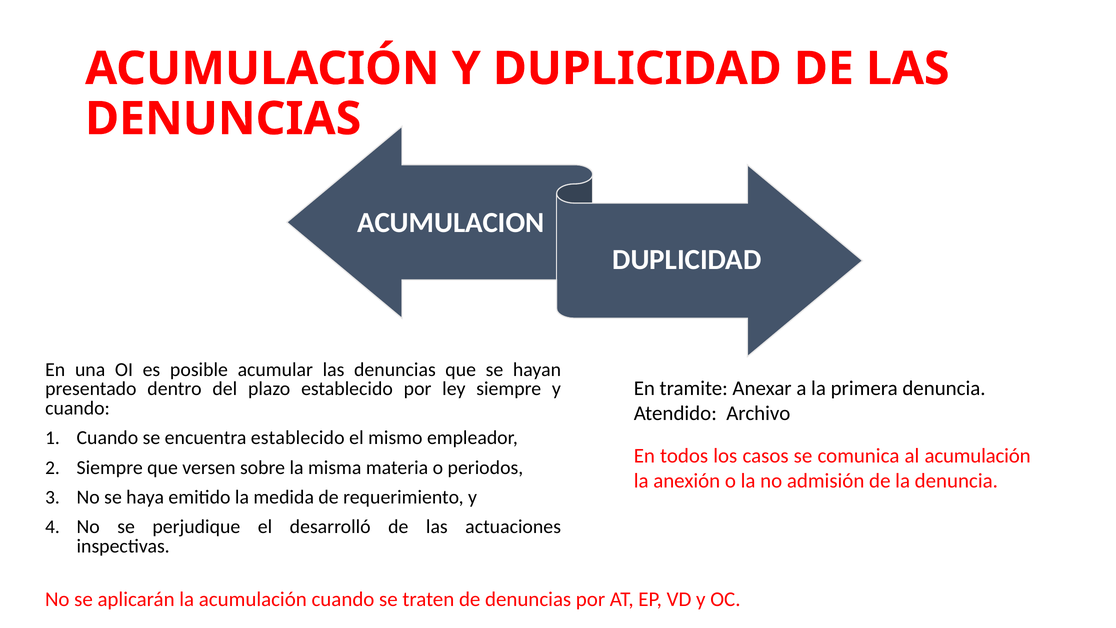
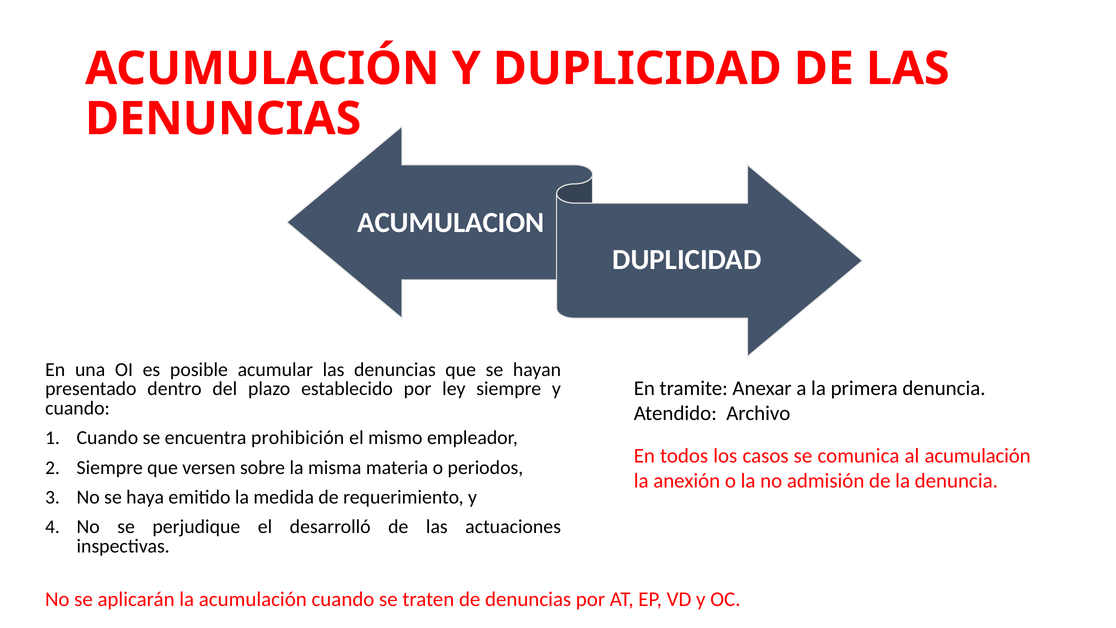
encuentra establecido: establecido -> prohibición
